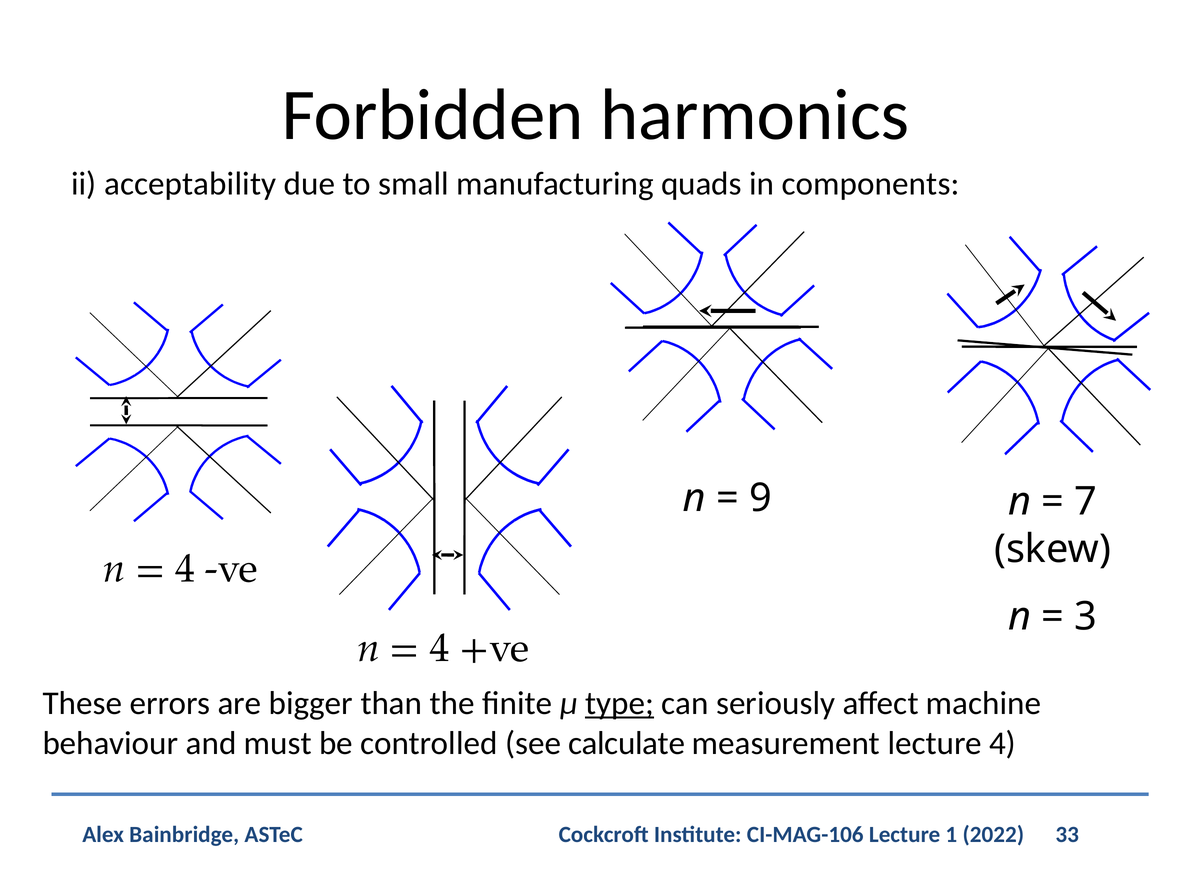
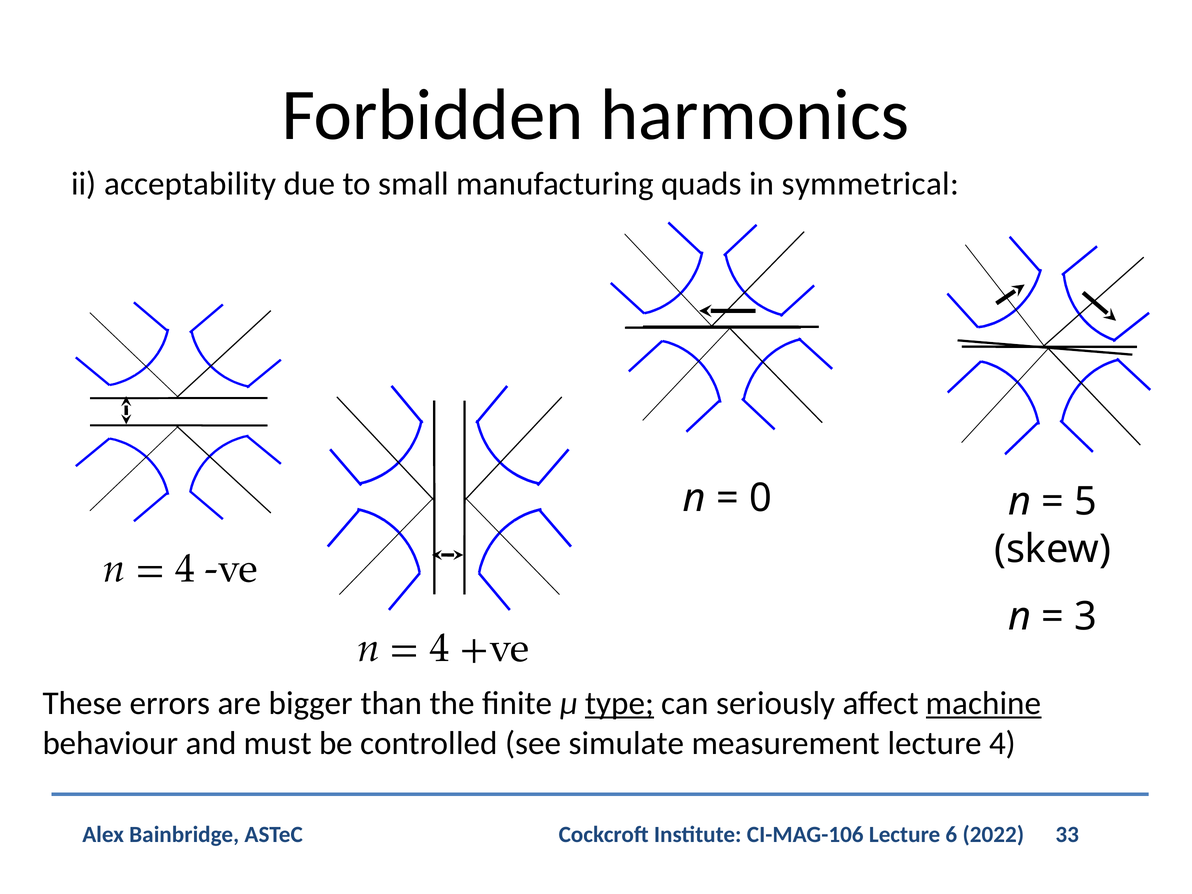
components: components -> symmetrical
9: 9 -> 0
7: 7 -> 5
machine underline: none -> present
calculate: calculate -> simulate
1: 1 -> 6
